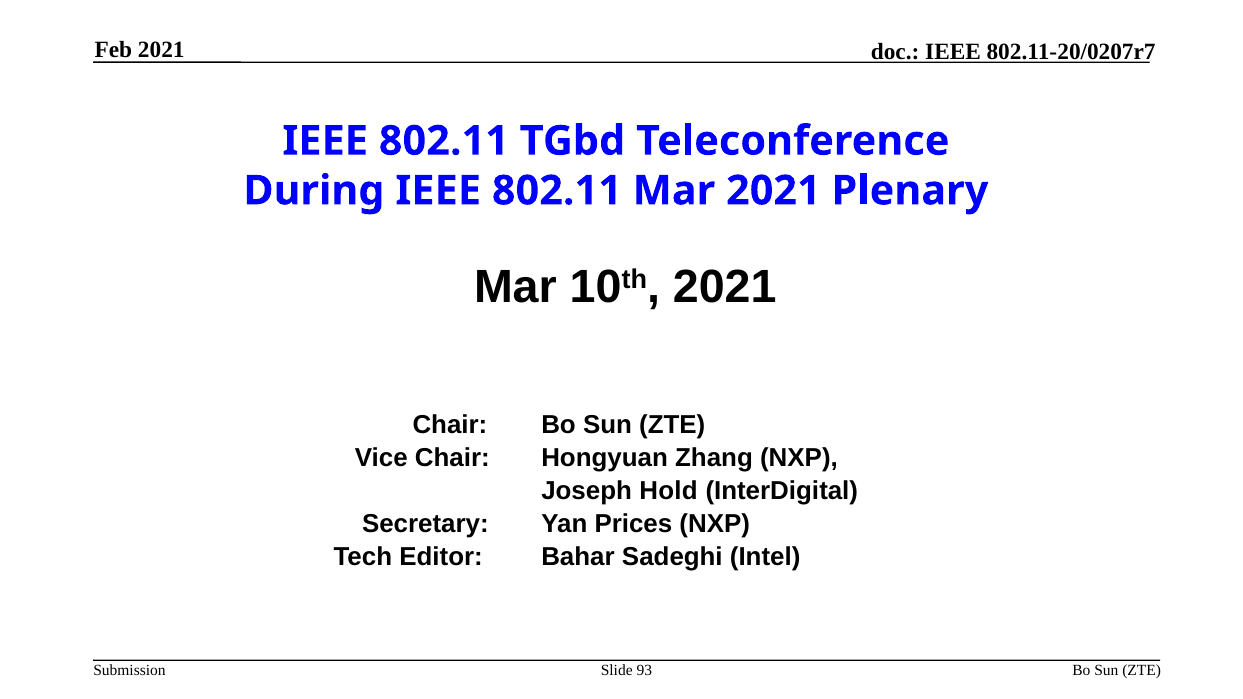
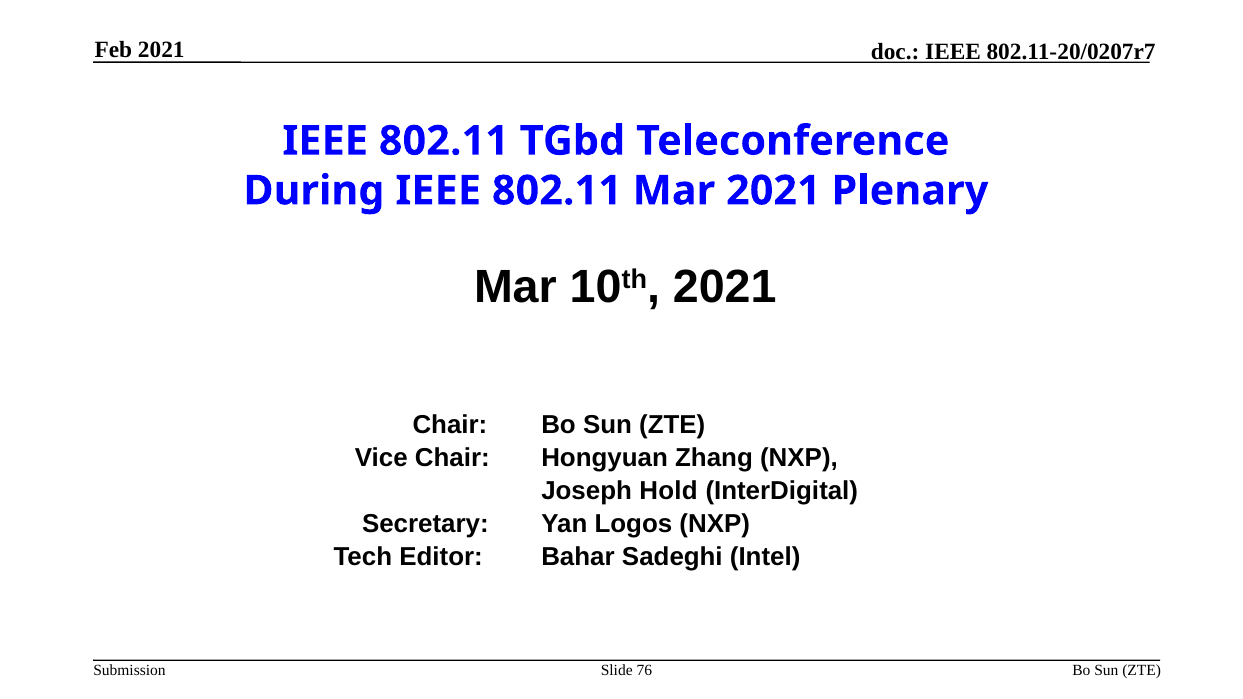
Prices: Prices -> Logos
93: 93 -> 76
